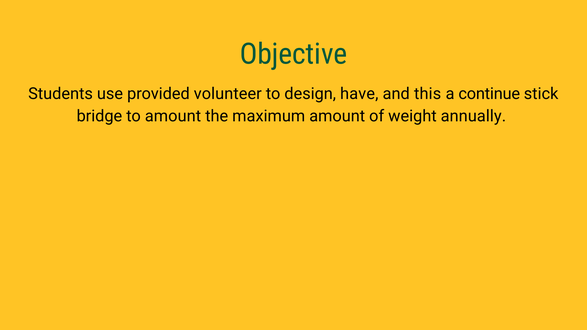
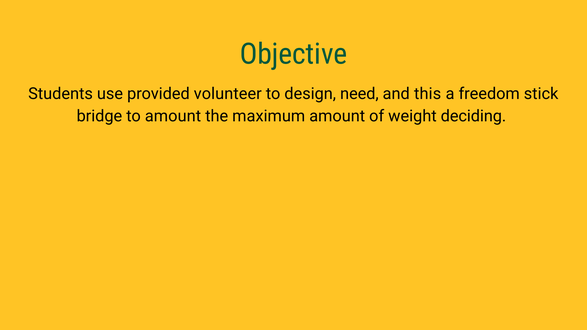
have: have -> need
continue: continue -> freedom
annually: annually -> deciding
